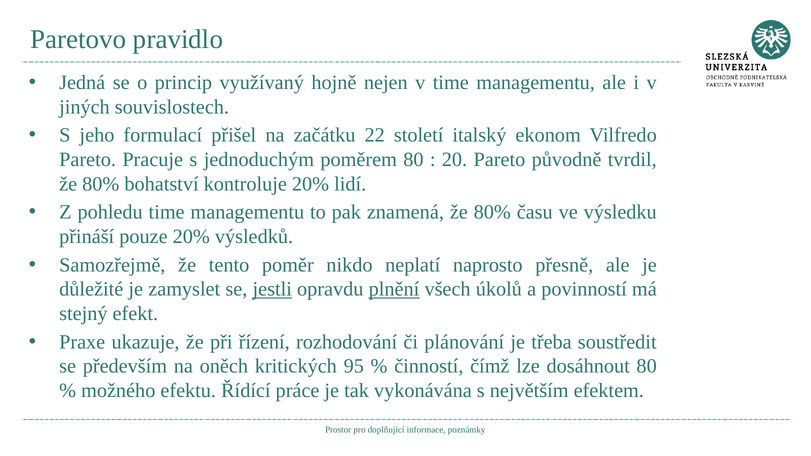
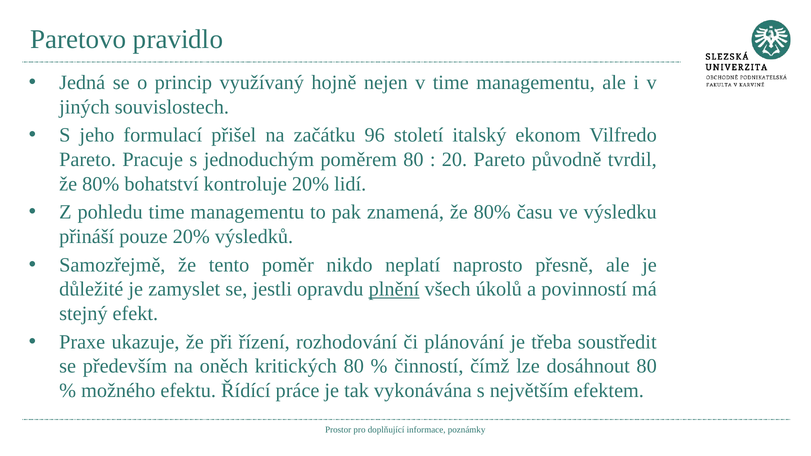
22: 22 -> 96
jestli underline: present -> none
kritických 95: 95 -> 80
